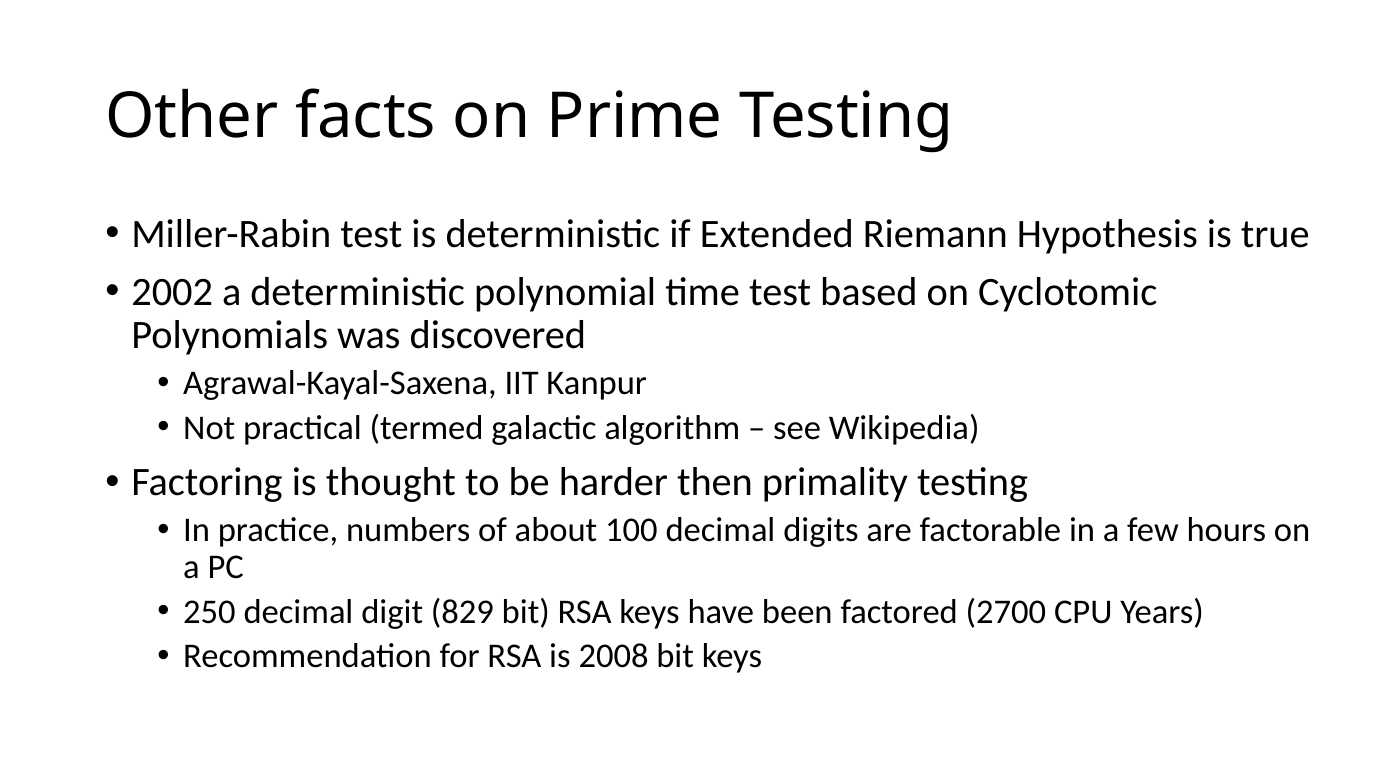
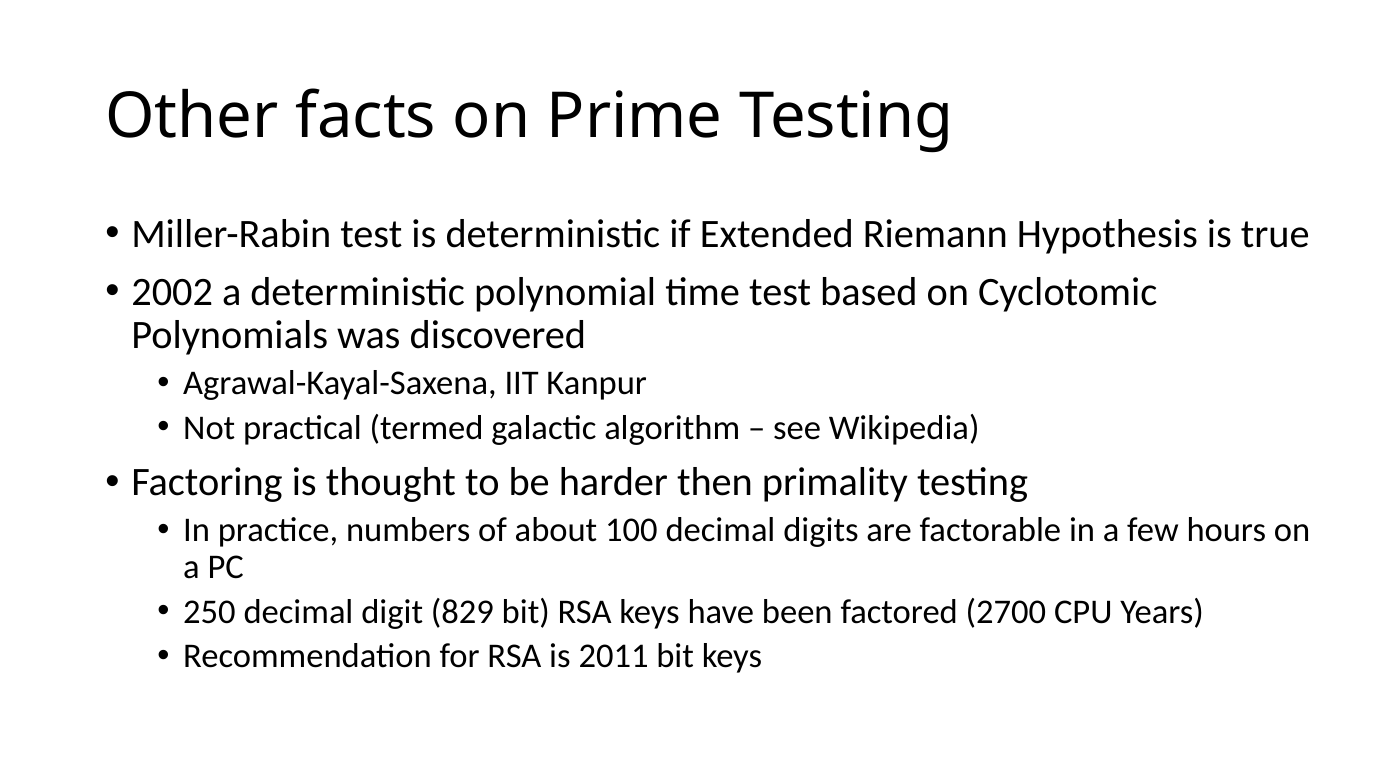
2008: 2008 -> 2011
